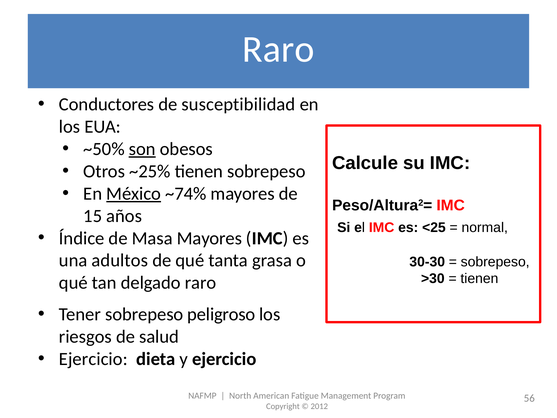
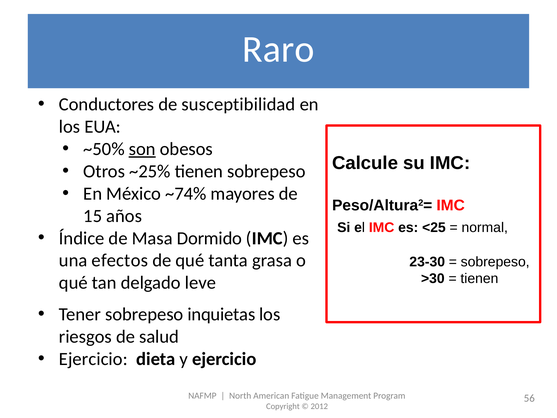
México underline: present -> none
Masa Mayores: Mayores -> Dormido
adultos: adultos -> efectos
30-30: 30-30 -> 23-30
delgado raro: raro -> leve
peligroso: peligroso -> inquietas
